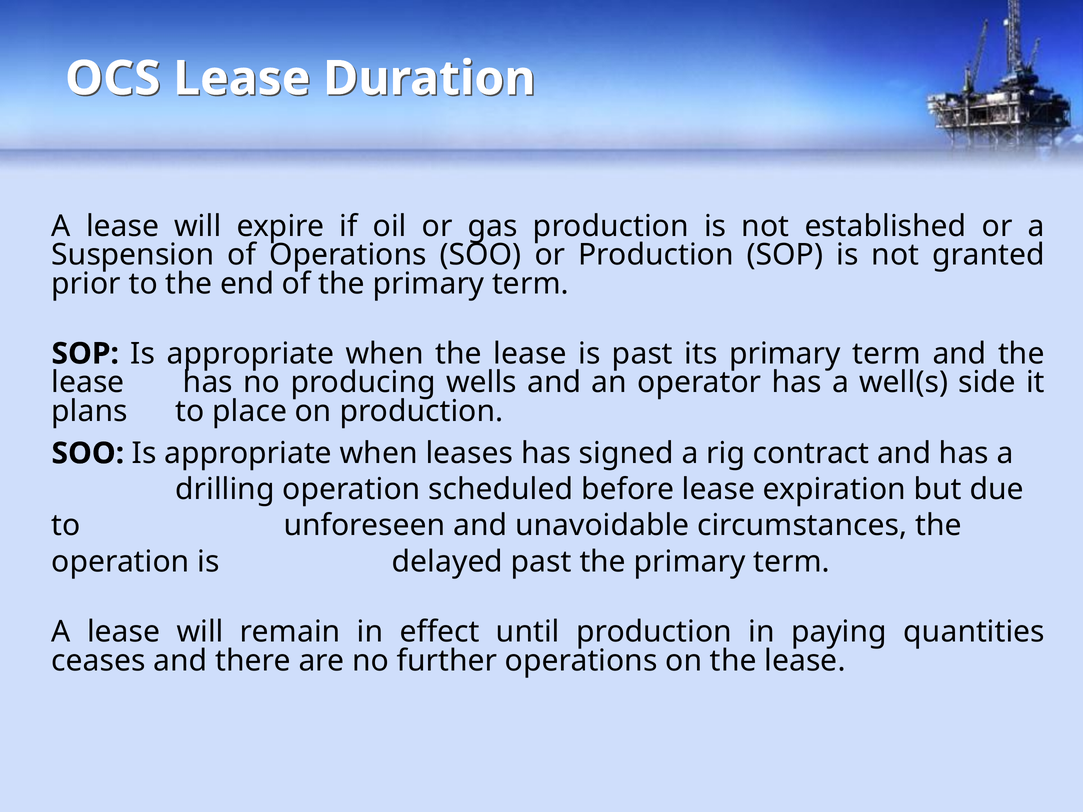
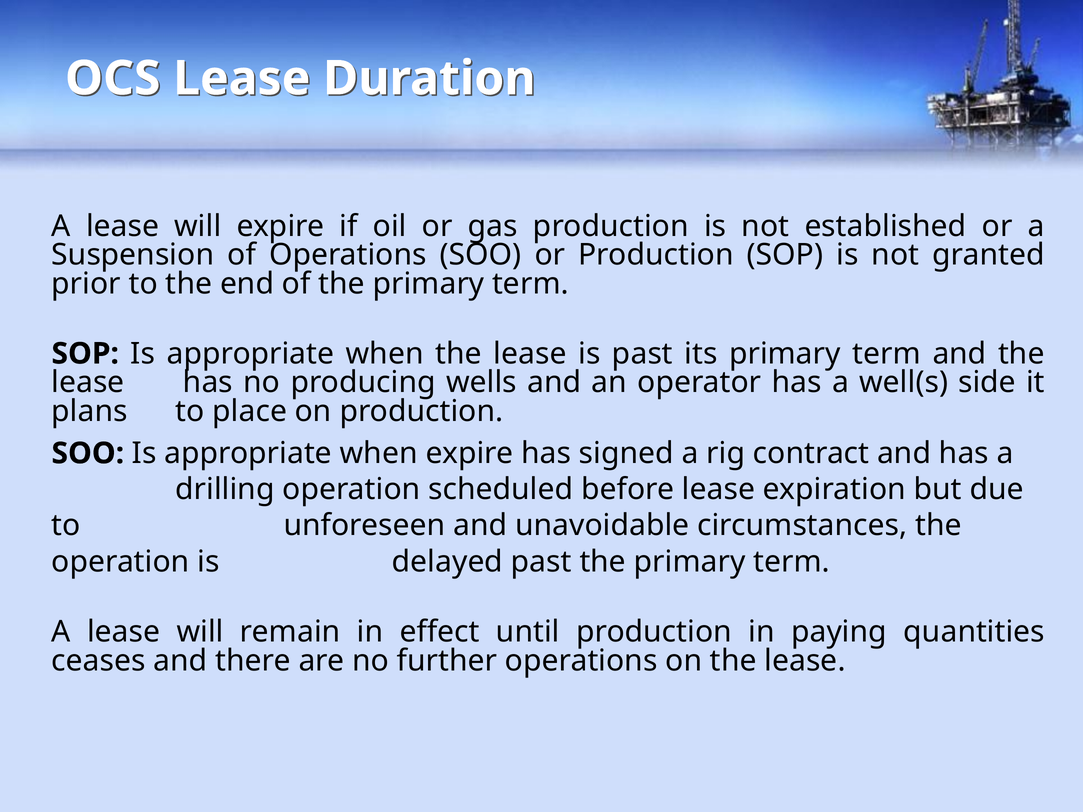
when leases: leases -> expire
